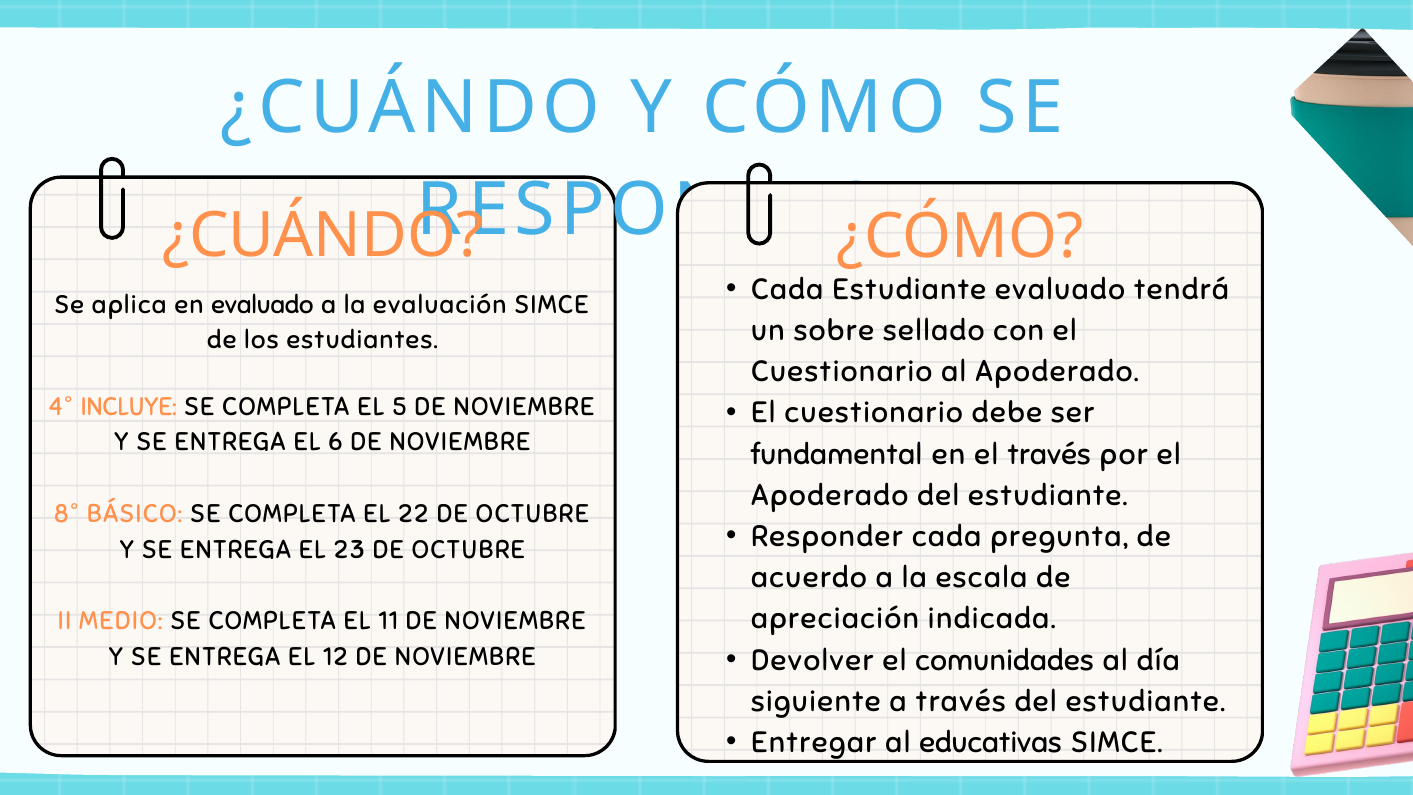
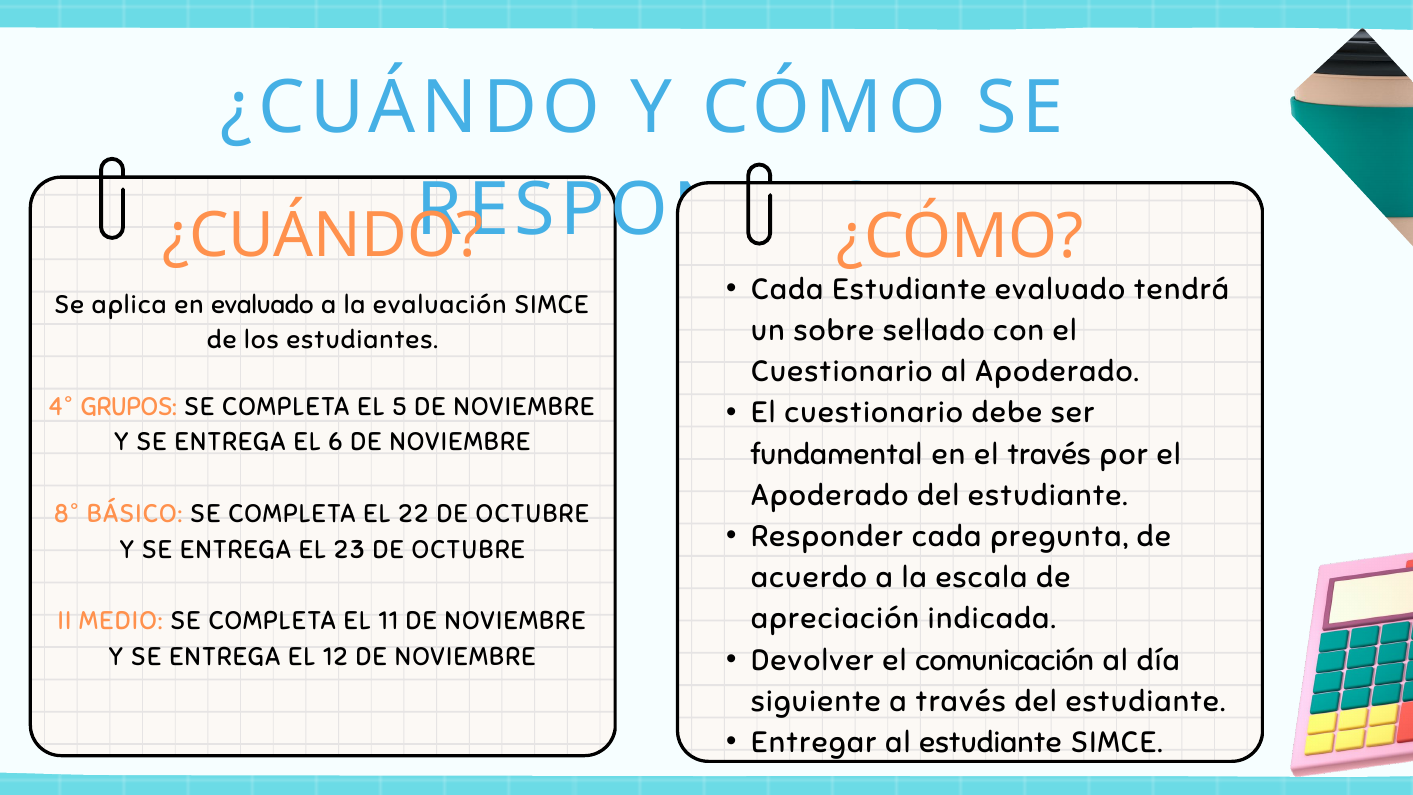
INCLUYE: INCLUYE -> GRUPOS
comunidades: comunidades -> comunicación
al educativas: educativas -> estudiante
